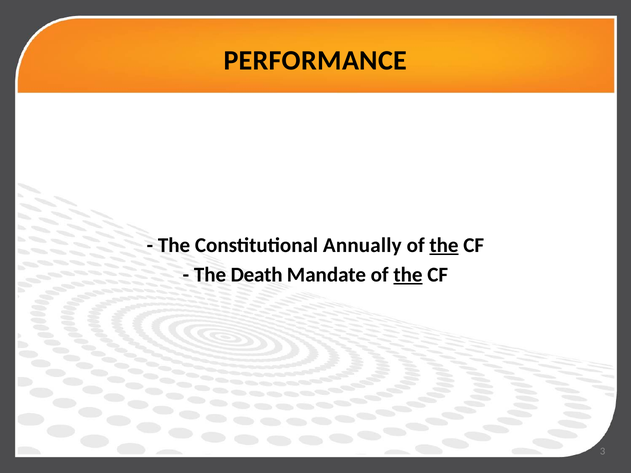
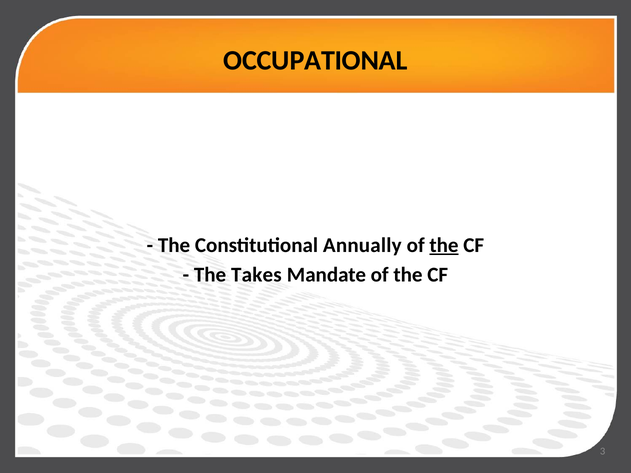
PERFORMANCE: PERFORMANCE -> OCCUPATIONAL
Death: Death -> Takes
the at (408, 275) underline: present -> none
